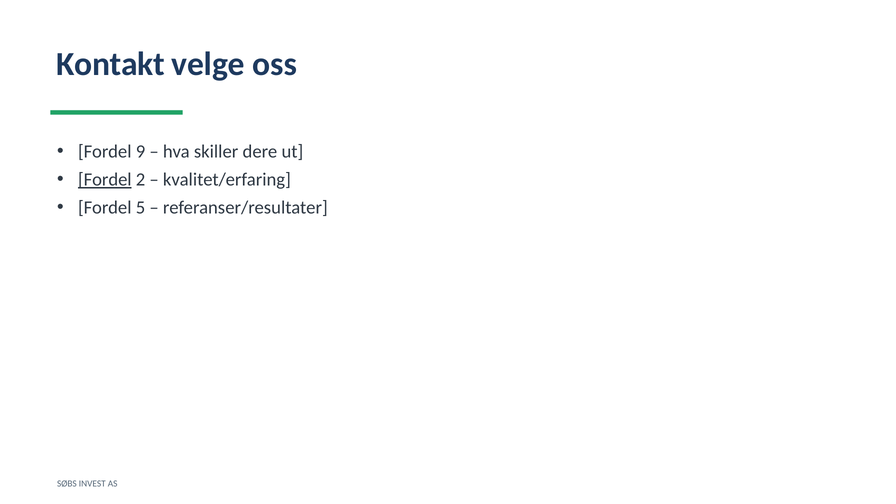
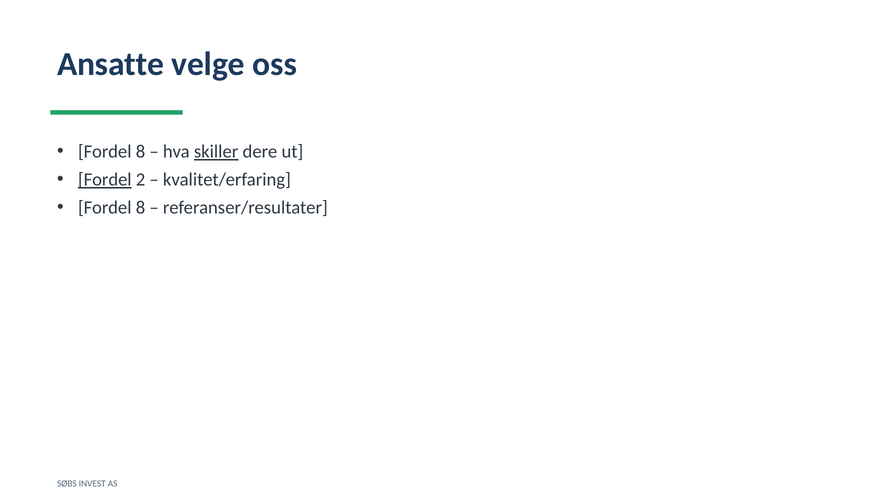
Kontakt: Kontakt -> Ansatte
9 at (141, 152): 9 -> 8
skiller underline: none -> present
5 at (141, 208): 5 -> 8
